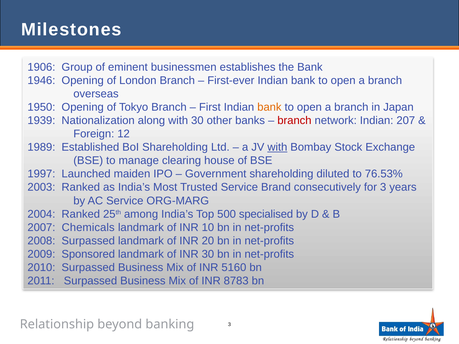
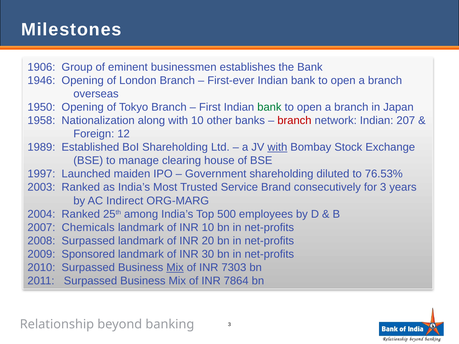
bank at (269, 107) colour: orange -> green
1939: 1939 -> 1958
with 30: 30 -> 10
AC Service: Service -> Indirect
specialised: specialised -> employees
Mix at (175, 268) underline: none -> present
5160: 5160 -> 7303
8783: 8783 -> 7864
